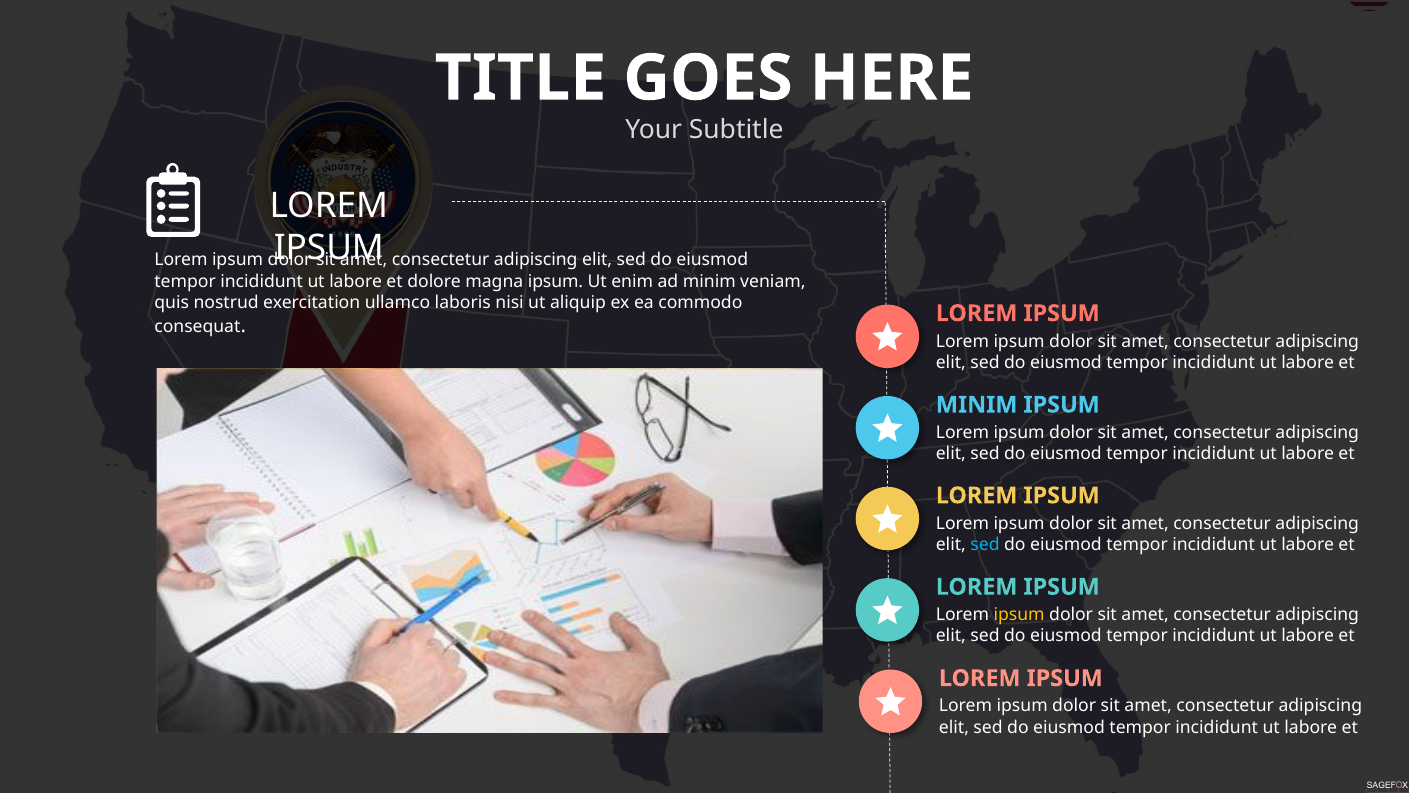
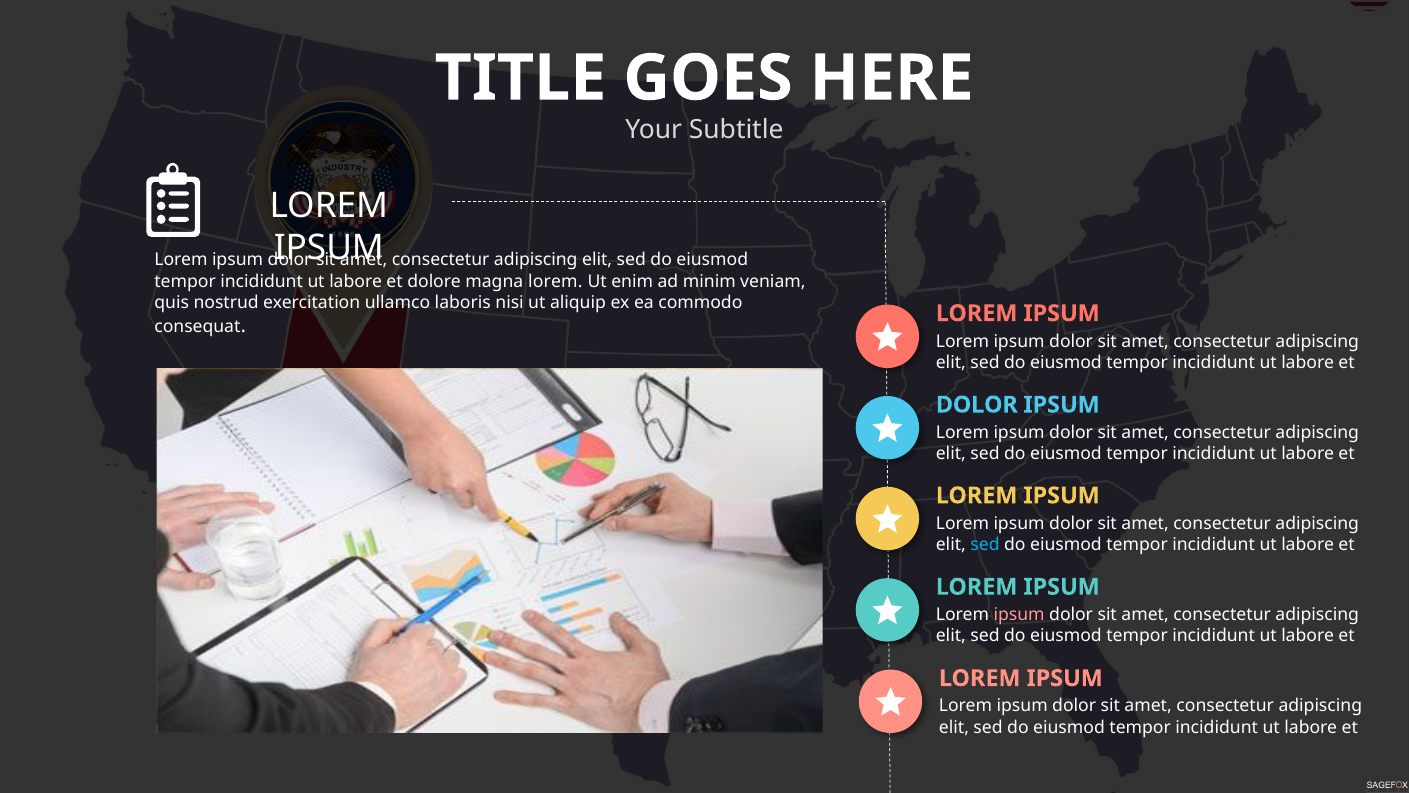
magna ipsum: ipsum -> lorem
MINIM at (977, 405): MINIM -> DOLOR
ipsum at (1019, 614) colour: yellow -> pink
